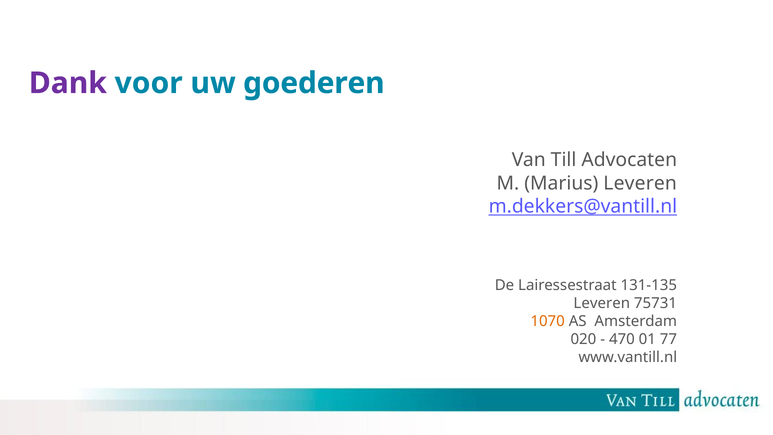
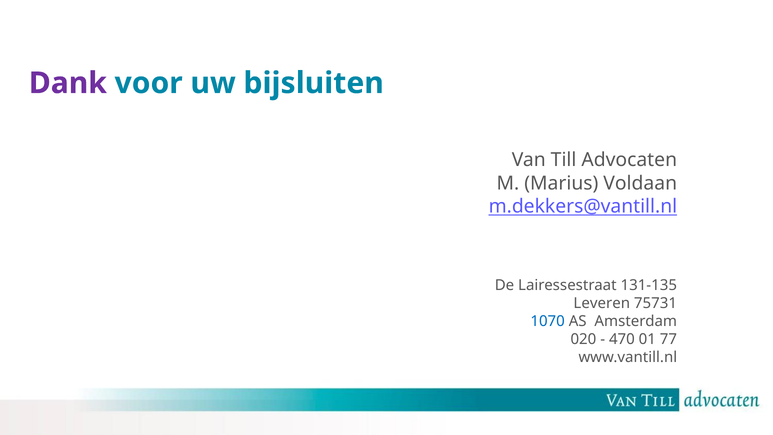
goederen: goederen -> bijsluiten
Marius Leveren: Leveren -> Voldaan
1070 colour: orange -> blue
